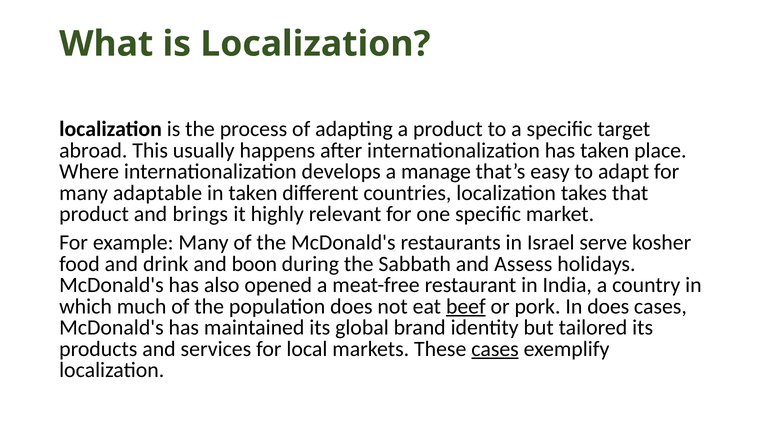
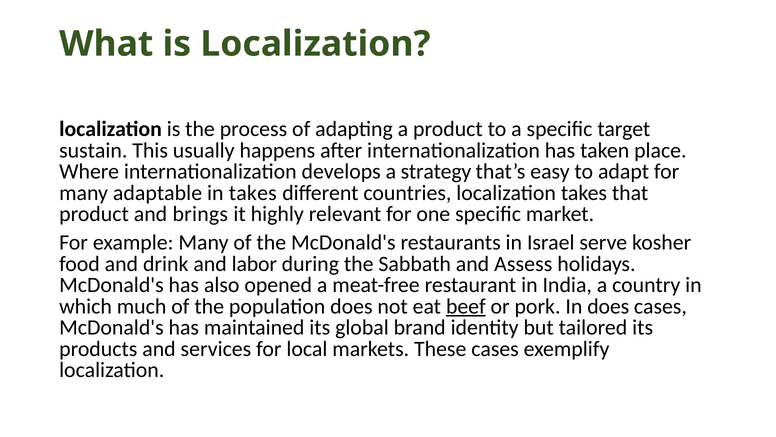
abroad: abroad -> sustain
manage: manage -> strategy
in taken: taken -> takes
boon: boon -> labor
cases at (495, 349) underline: present -> none
